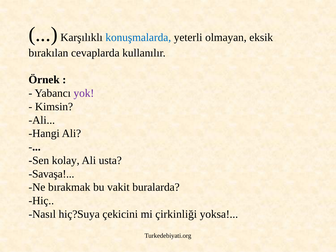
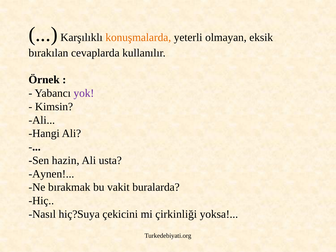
konuşmalarda colour: blue -> orange
kolay: kolay -> hazin
Savaşa: Savaşa -> Aynen
